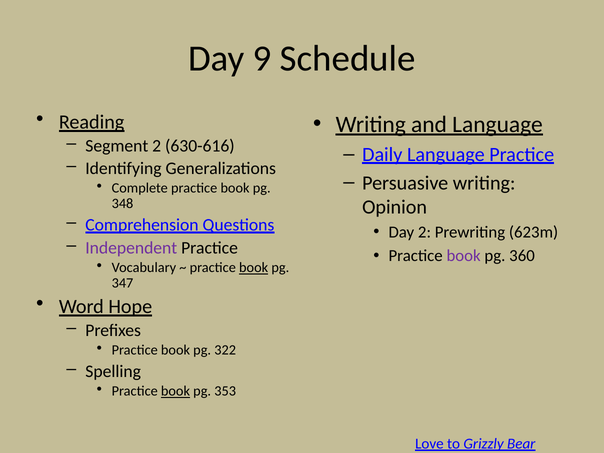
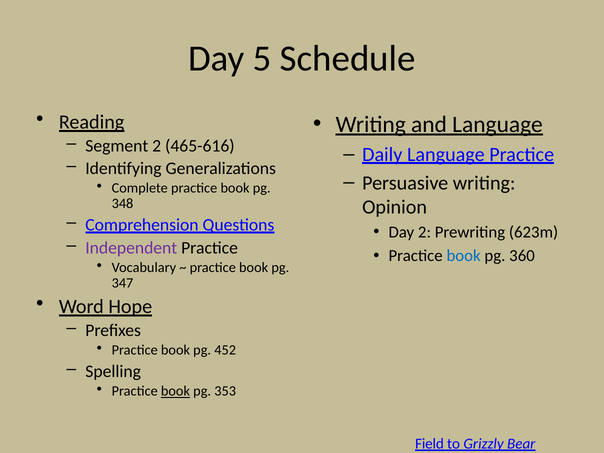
9: 9 -> 5
630-616: 630-616 -> 465-616
book at (464, 256) colour: purple -> blue
book at (254, 268) underline: present -> none
322: 322 -> 452
Love: Love -> Field
